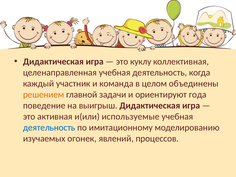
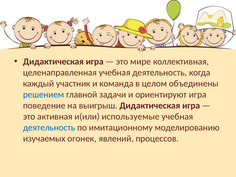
куклу: куклу -> мире
решением colour: orange -> blue
ориентируют года: года -> игра
